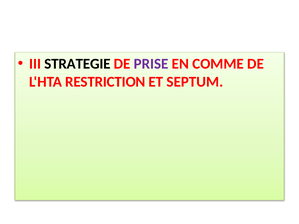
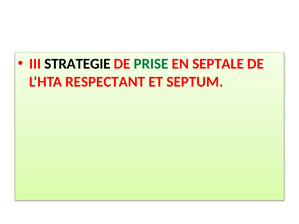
PRISE colour: purple -> green
COMME: COMME -> SEPTALE
RESTRICTION: RESTRICTION -> RESPECTANT
